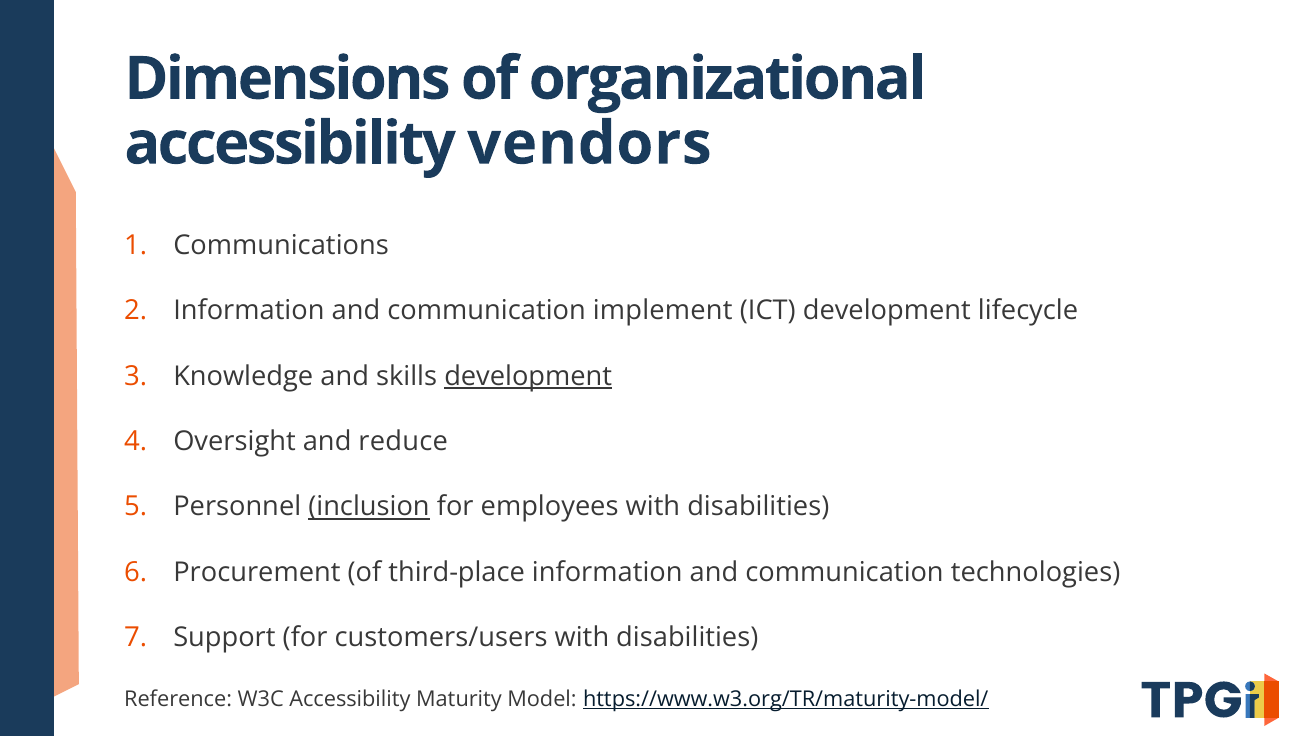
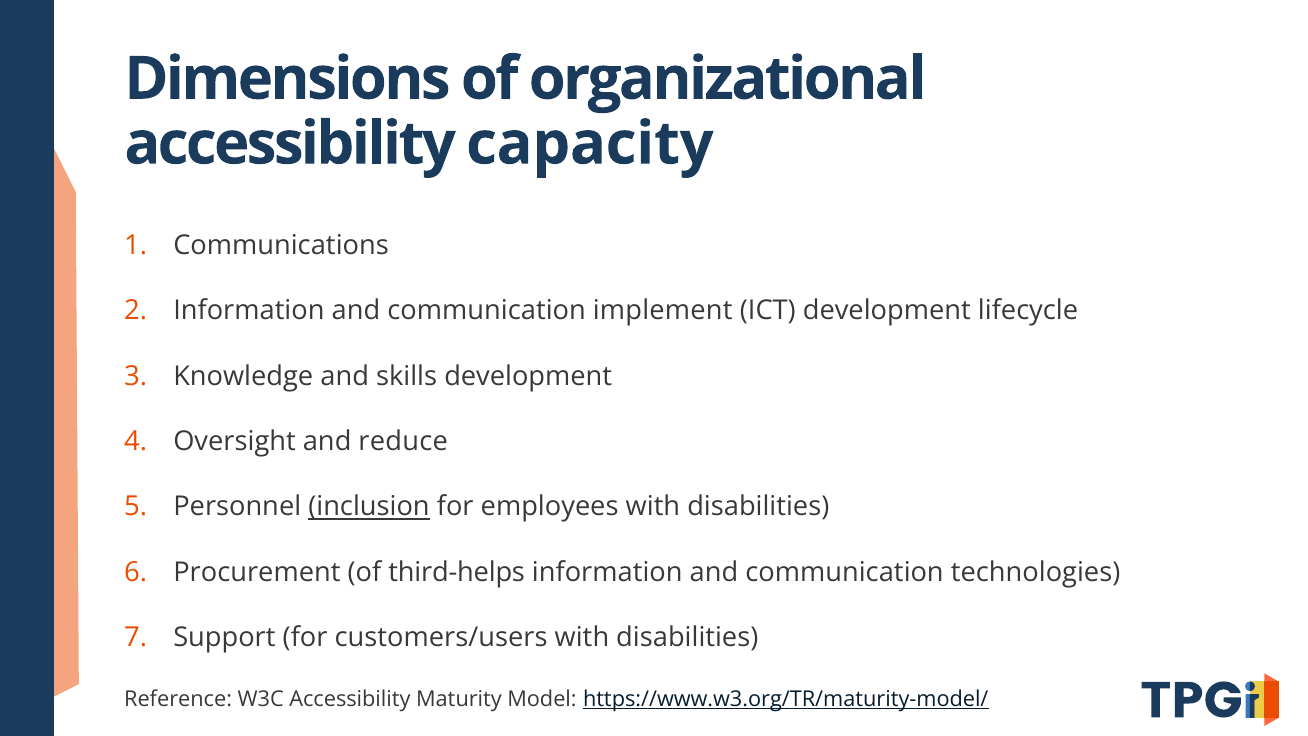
vendors: vendors -> capacity
development at (528, 376) underline: present -> none
third-place: third-place -> third-helps
